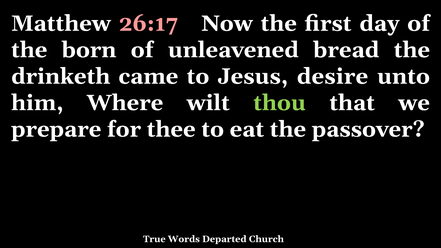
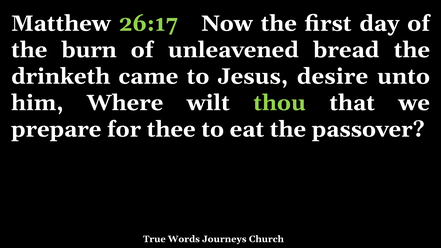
26:17 colour: pink -> light green
born: born -> burn
Departed: Departed -> Journeys
